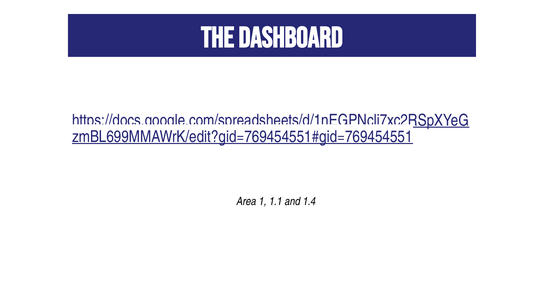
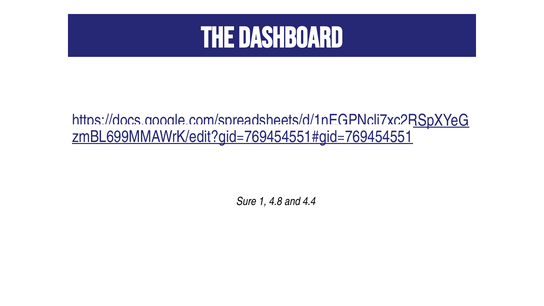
Area: Area -> Sure
1.1: 1.1 -> 4.8
1.4: 1.4 -> 4.4
